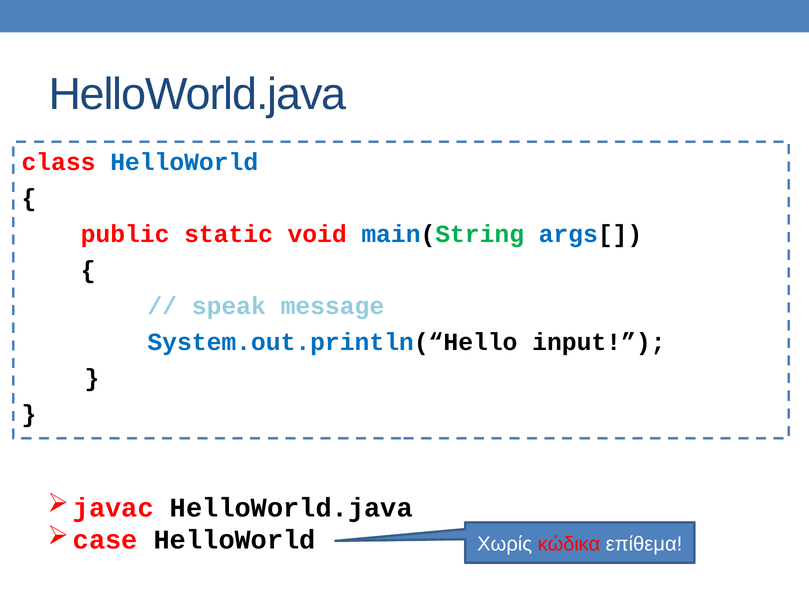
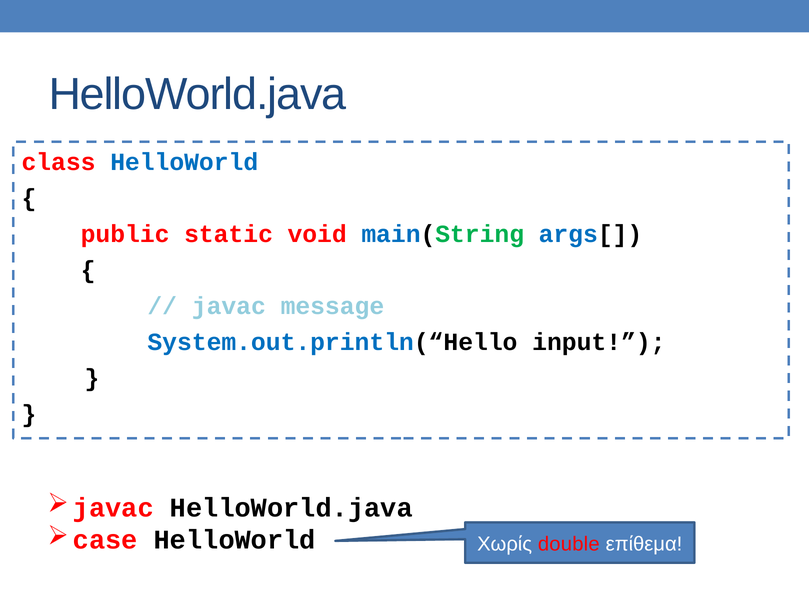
speak at (229, 306): speak -> javac
κώδικα: κώδικα -> double
